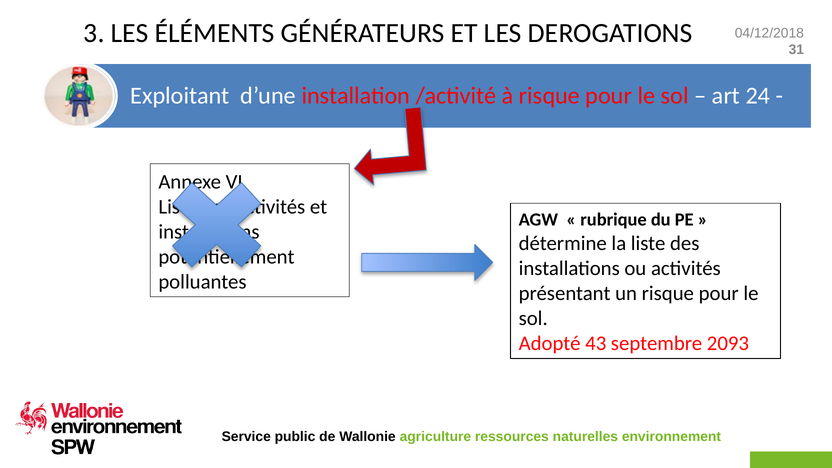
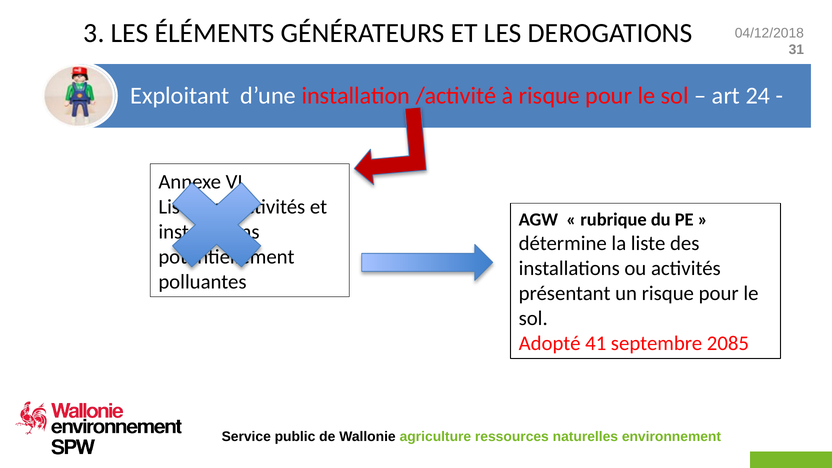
43: 43 -> 41
2093: 2093 -> 2085
